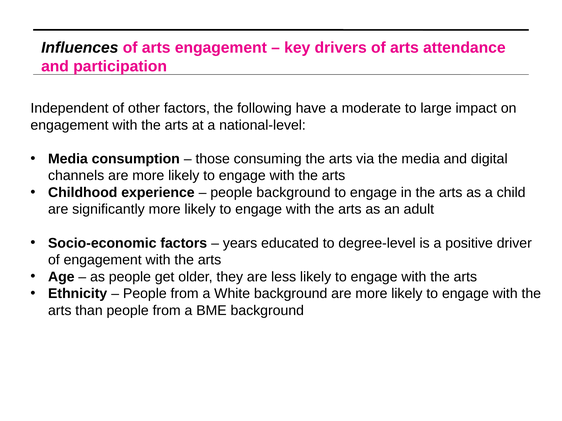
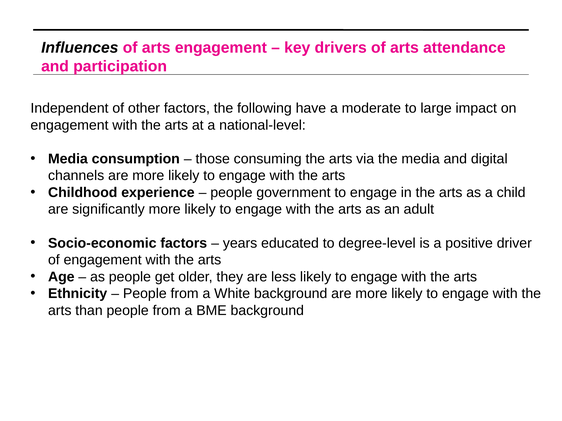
people background: background -> government
